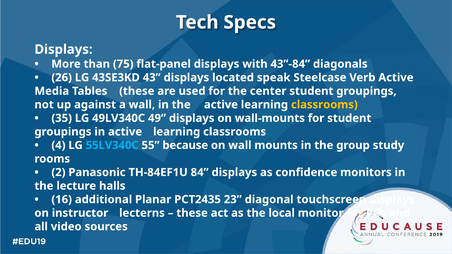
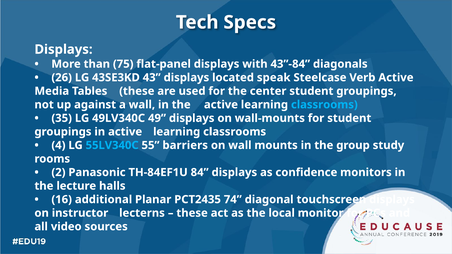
classrooms at (324, 105) colour: yellow -> light blue
because: because -> barriers
23: 23 -> 74
